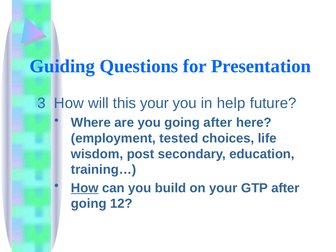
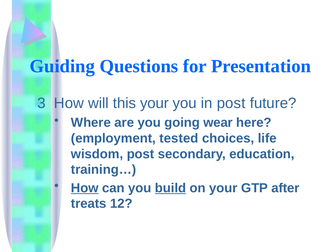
in help: help -> post
going after: after -> wear
build underline: none -> present
going at (89, 204): going -> treats
